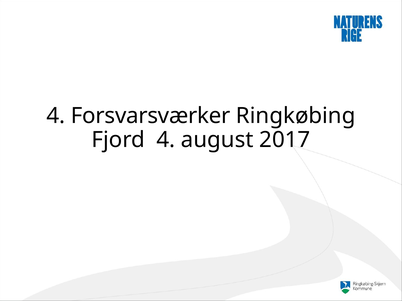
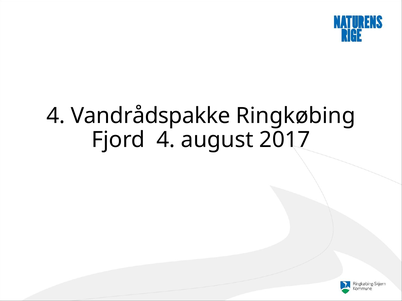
Forsvarsværker: Forsvarsværker -> Vandrådspakke
